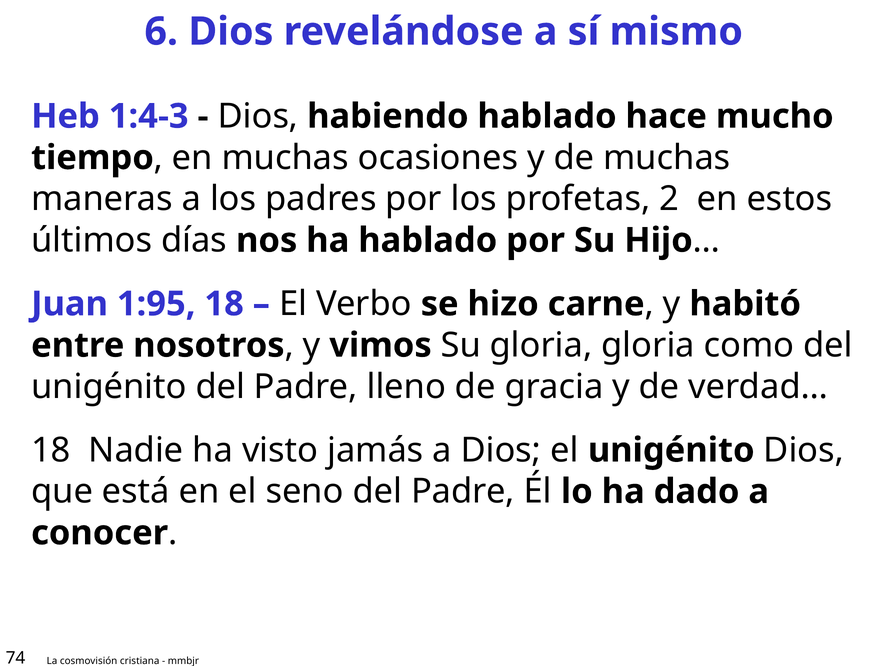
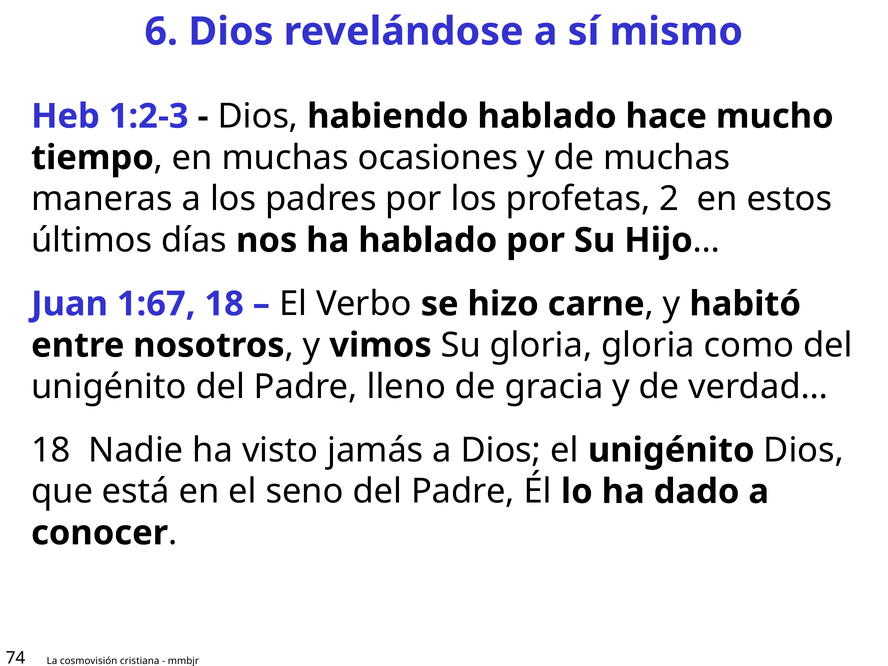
1:4-3: 1:4-3 -> 1:2-3
1:95: 1:95 -> 1:67
